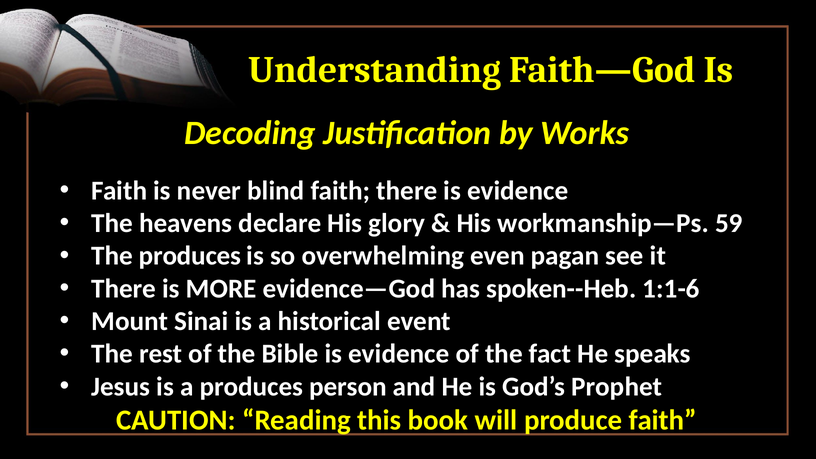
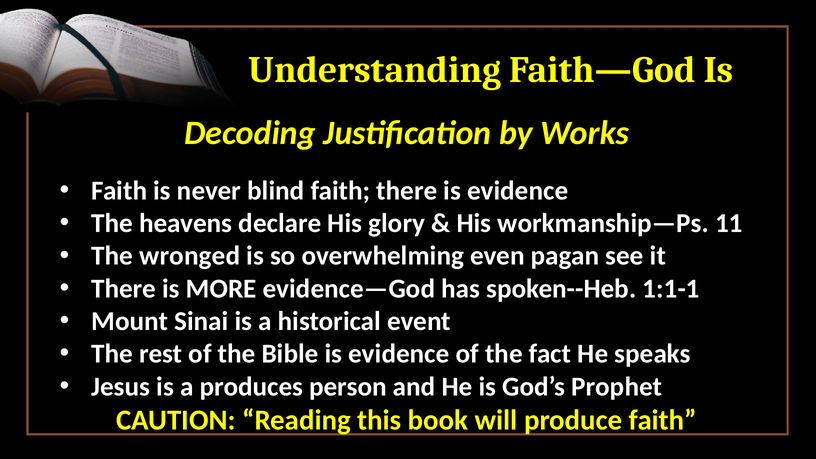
59: 59 -> 11
The produces: produces -> wronged
1:1-6: 1:1-6 -> 1:1-1
